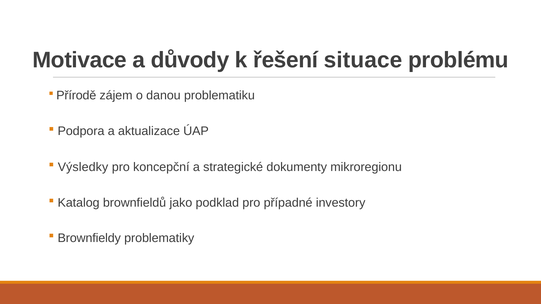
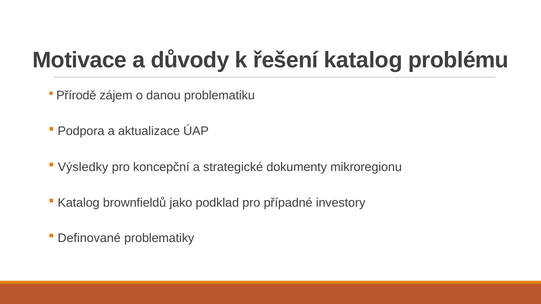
řešení situace: situace -> katalog
Brownfieldy: Brownfieldy -> Definované
